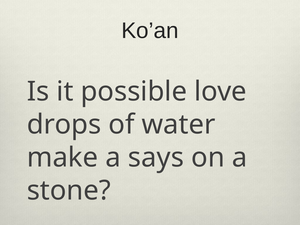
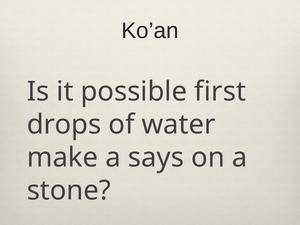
love: love -> first
